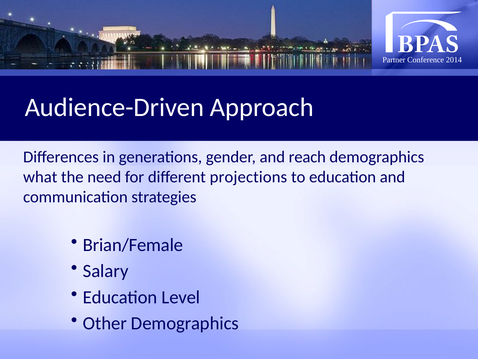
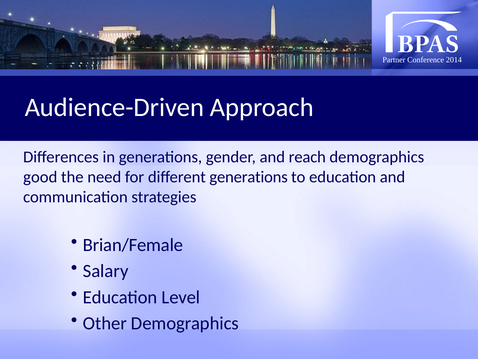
what: what -> good
different projections: projections -> generations
